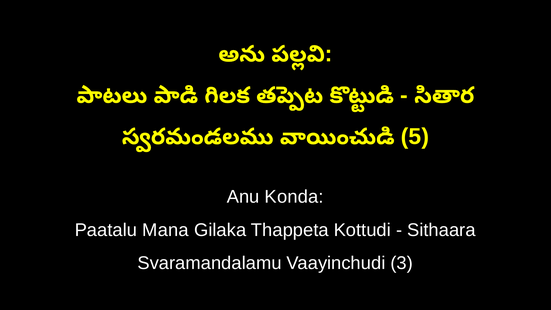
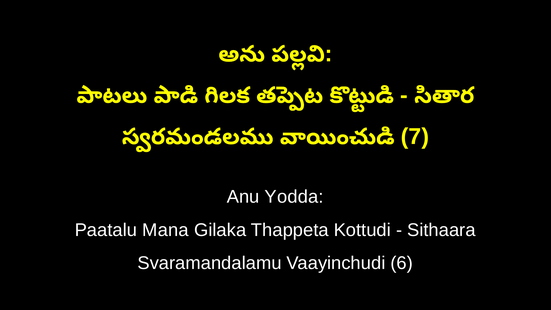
5: 5 -> 7
Konda: Konda -> Yodda
3: 3 -> 6
